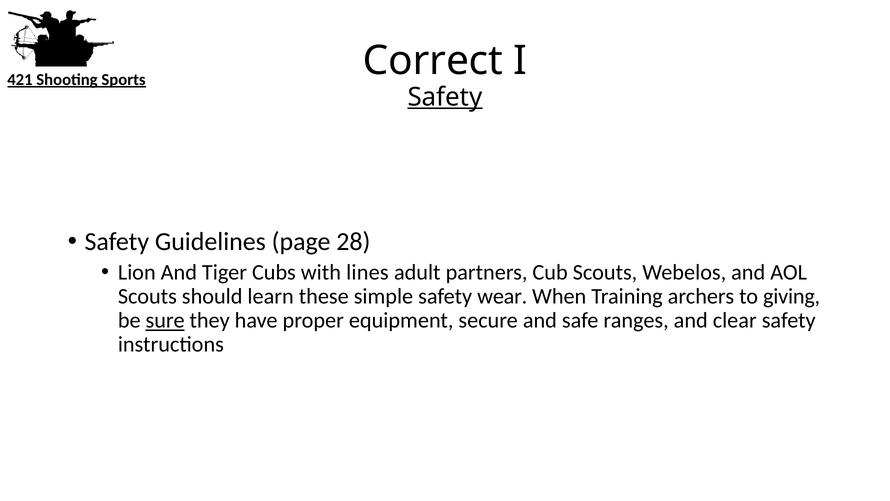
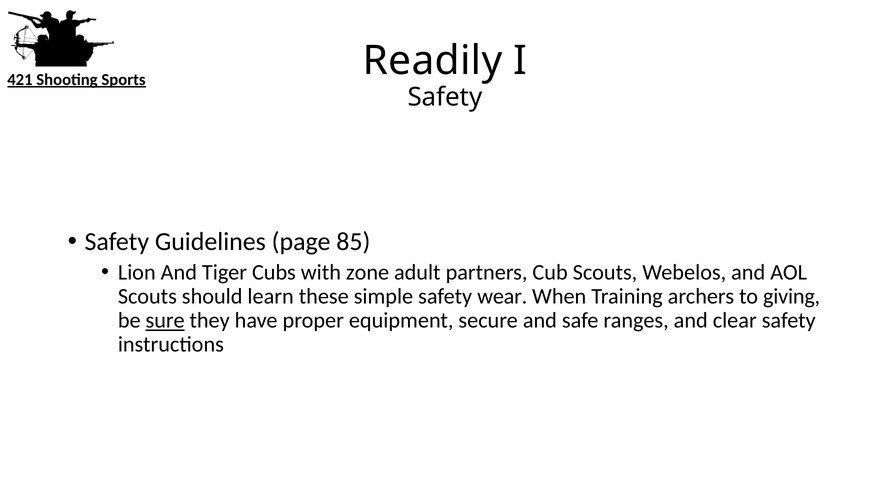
Correct: Correct -> Readily
Safety at (445, 97) underline: present -> none
28: 28 -> 85
lines: lines -> zone
